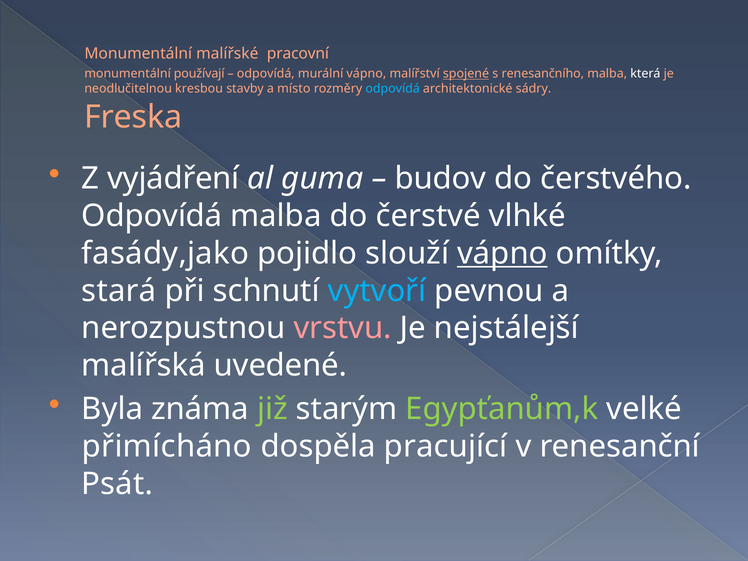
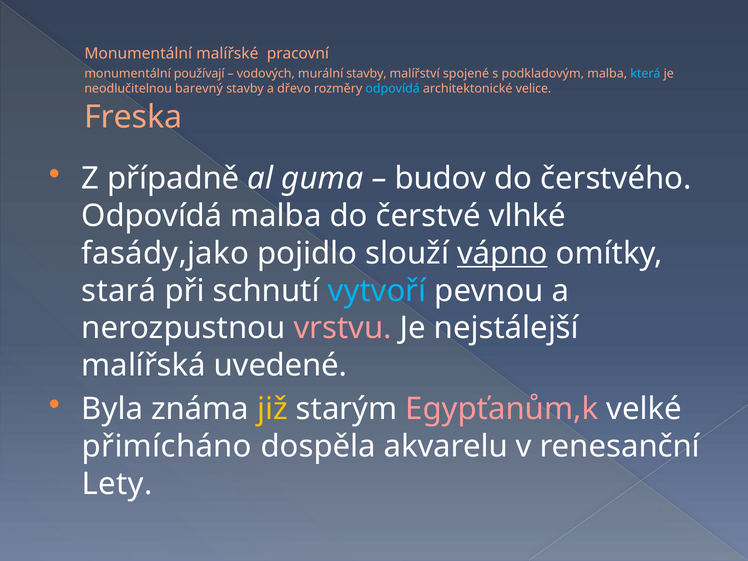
odpovídá at (266, 74): odpovídá -> vodových
murální vápno: vápno -> stavby
spojené underline: present -> none
renesančního: renesančního -> podkladovým
která colour: white -> light blue
kresbou: kresbou -> barevný
místo: místo -> dřevo
sádry: sádry -> velice
vyjádření: vyjádření -> případně
již colour: light green -> yellow
Egypťanům,k colour: light green -> pink
pracující: pracující -> akvarelu
Psát: Psát -> Lety
